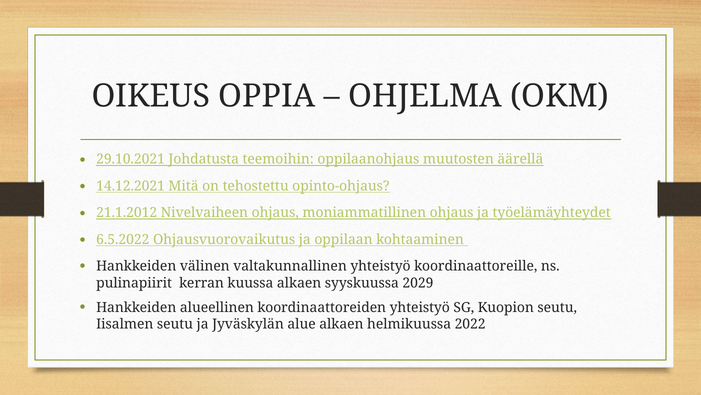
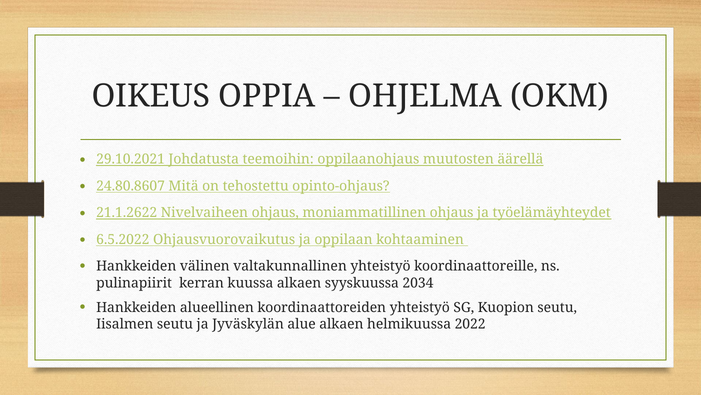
14.12.2021: 14.12.2021 -> 24.80.8607
21.1.2012: 21.1.2012 -> 21.1.2622
2029: 2029 -> 2034
